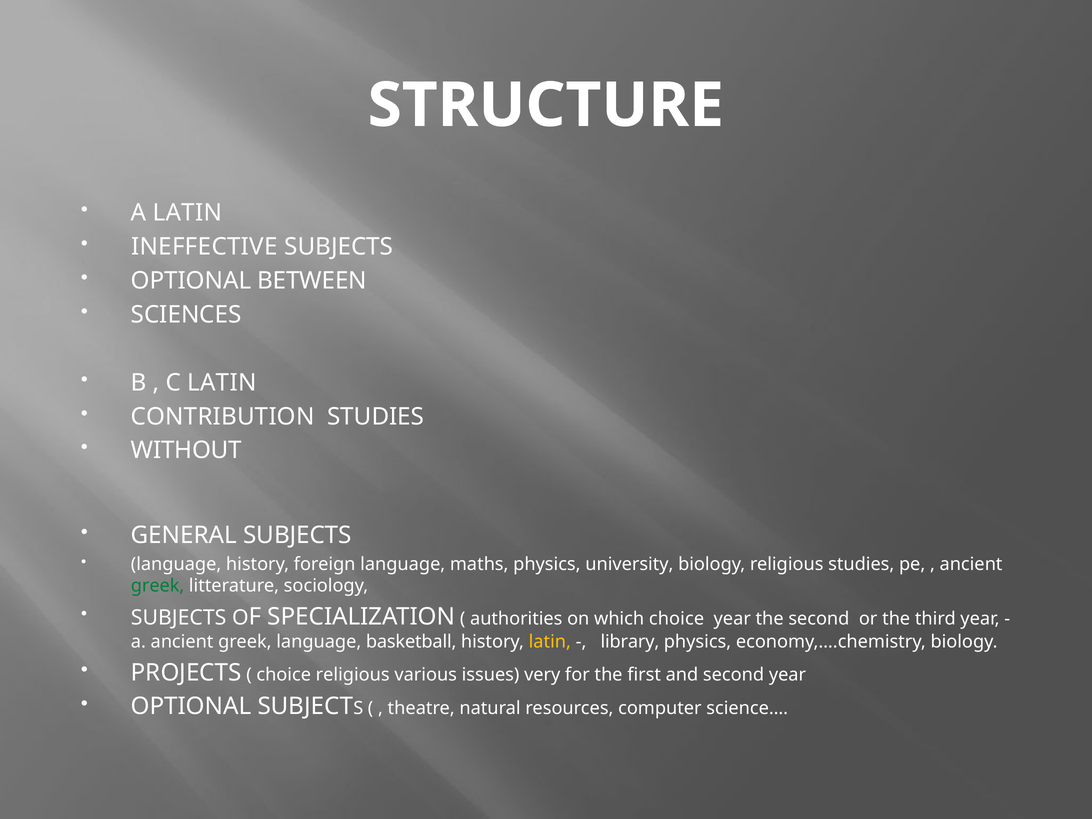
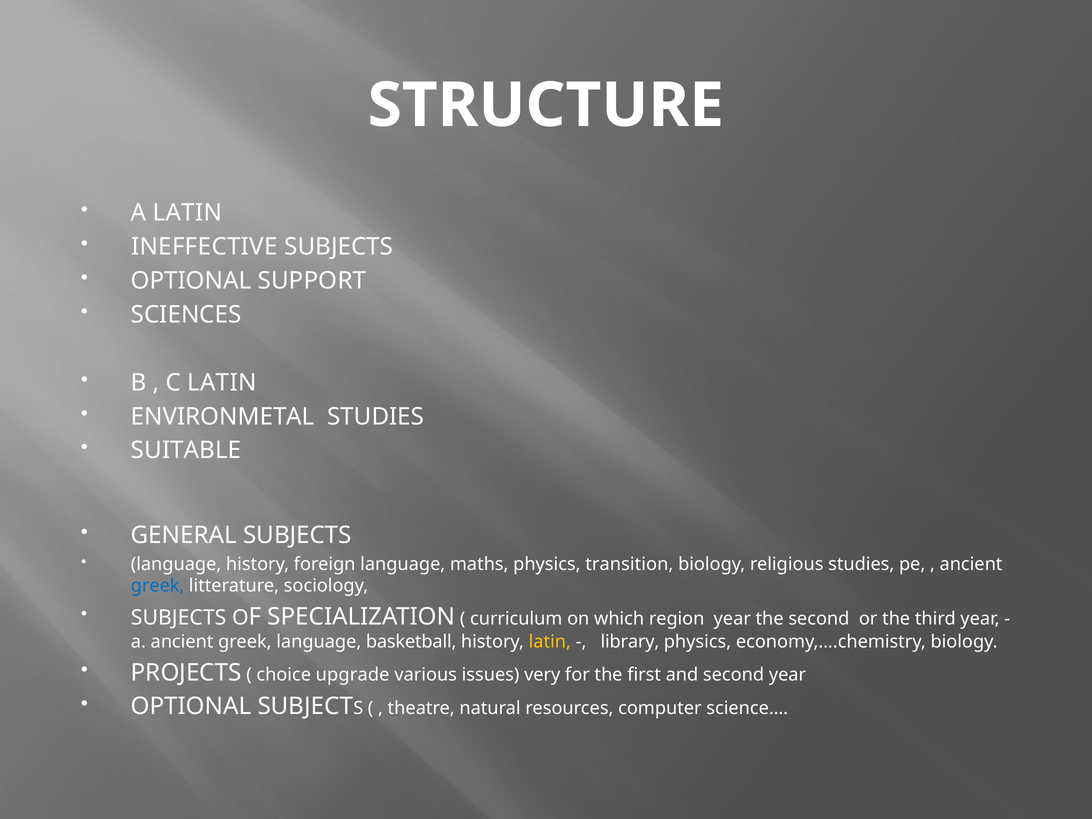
BETWEEN: BETWEEN -> SUPPORT
CONTRIBUTION at (223, 417): CONTRIBUTION -> ENVIRONMETAL
WITHOUT: WITHOUT -> SUITABLE
university: university -> transition
greek at (158, 586) colour: green -> blue
authorities: authorities -> curriculum
which choice: choice -> region
choice religious: religious -> upgrade
